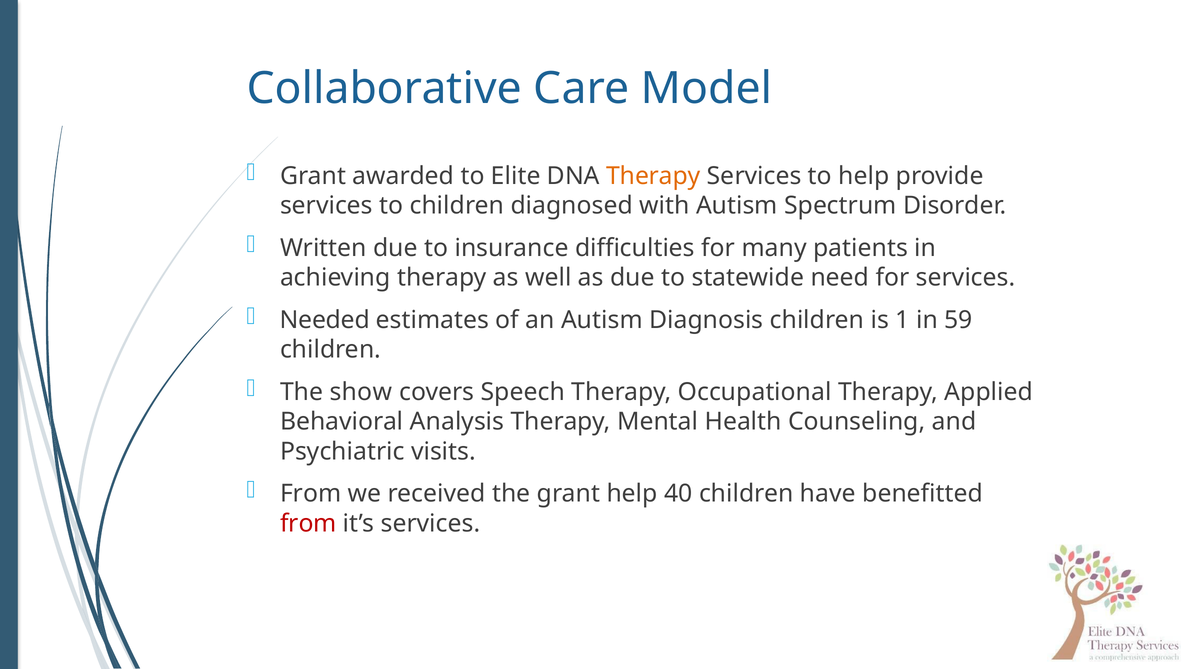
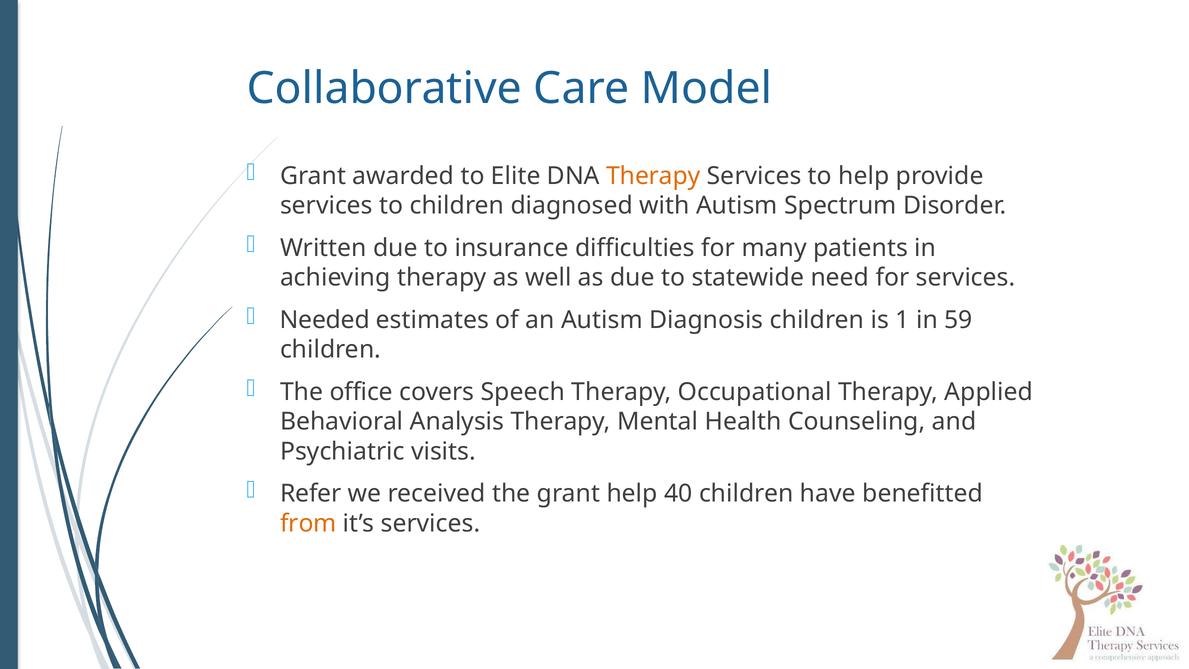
show: show -> office
From at (311, 493): From -> Refer
from at (308, 523) colour: red -> orange
